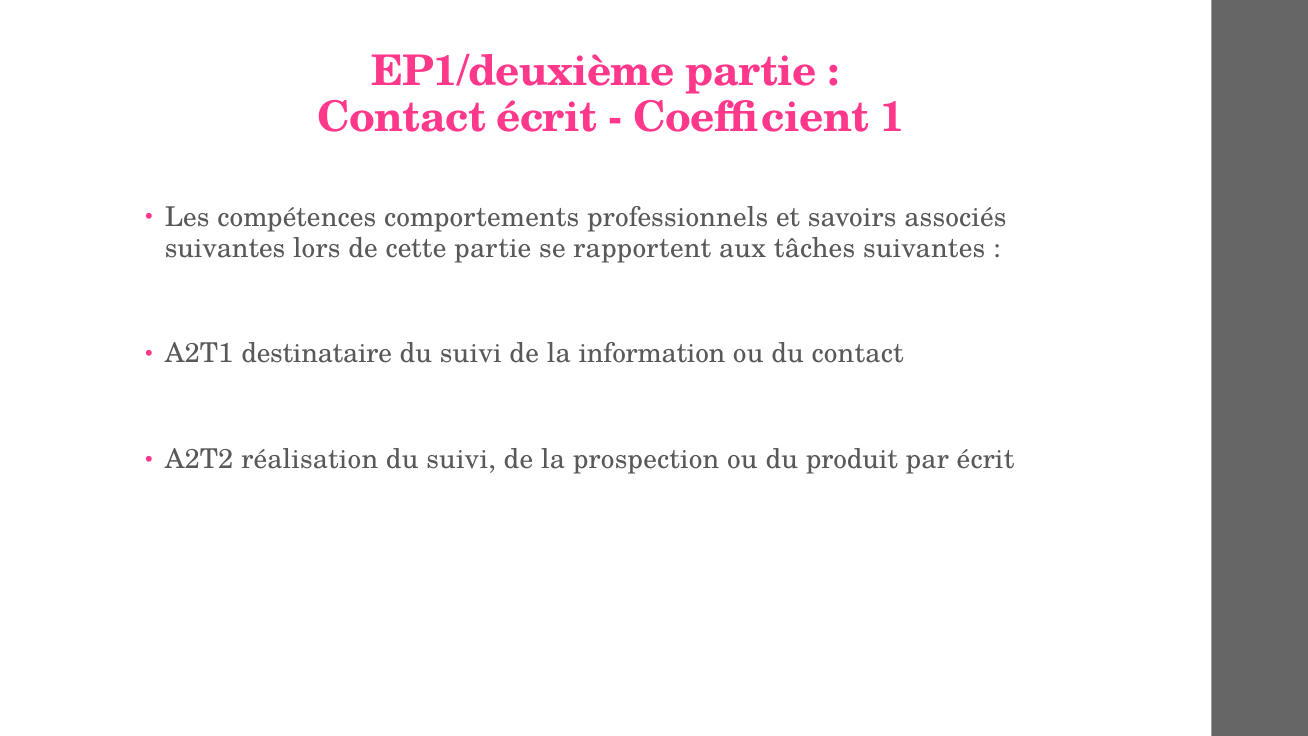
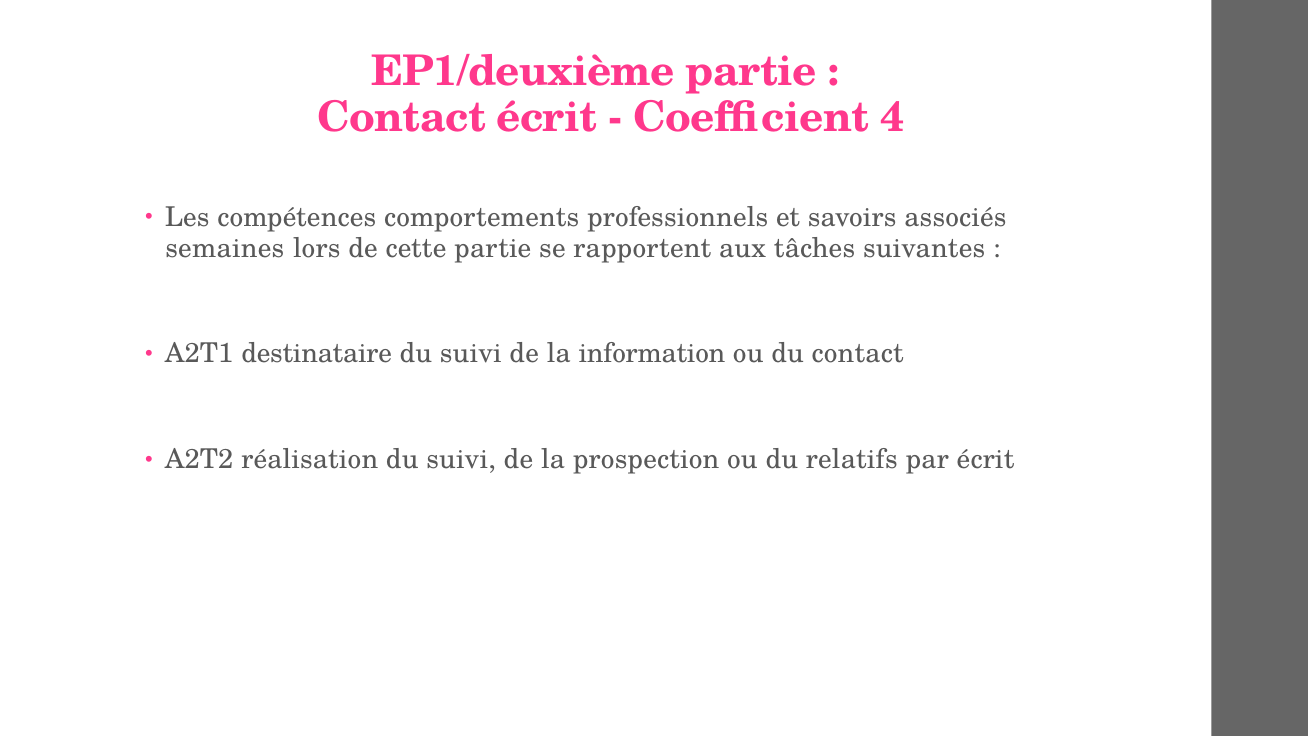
1: 1 -> 4
suivantes at (225, 248): suivantes -> semaines
produit: produit -> relatifs
